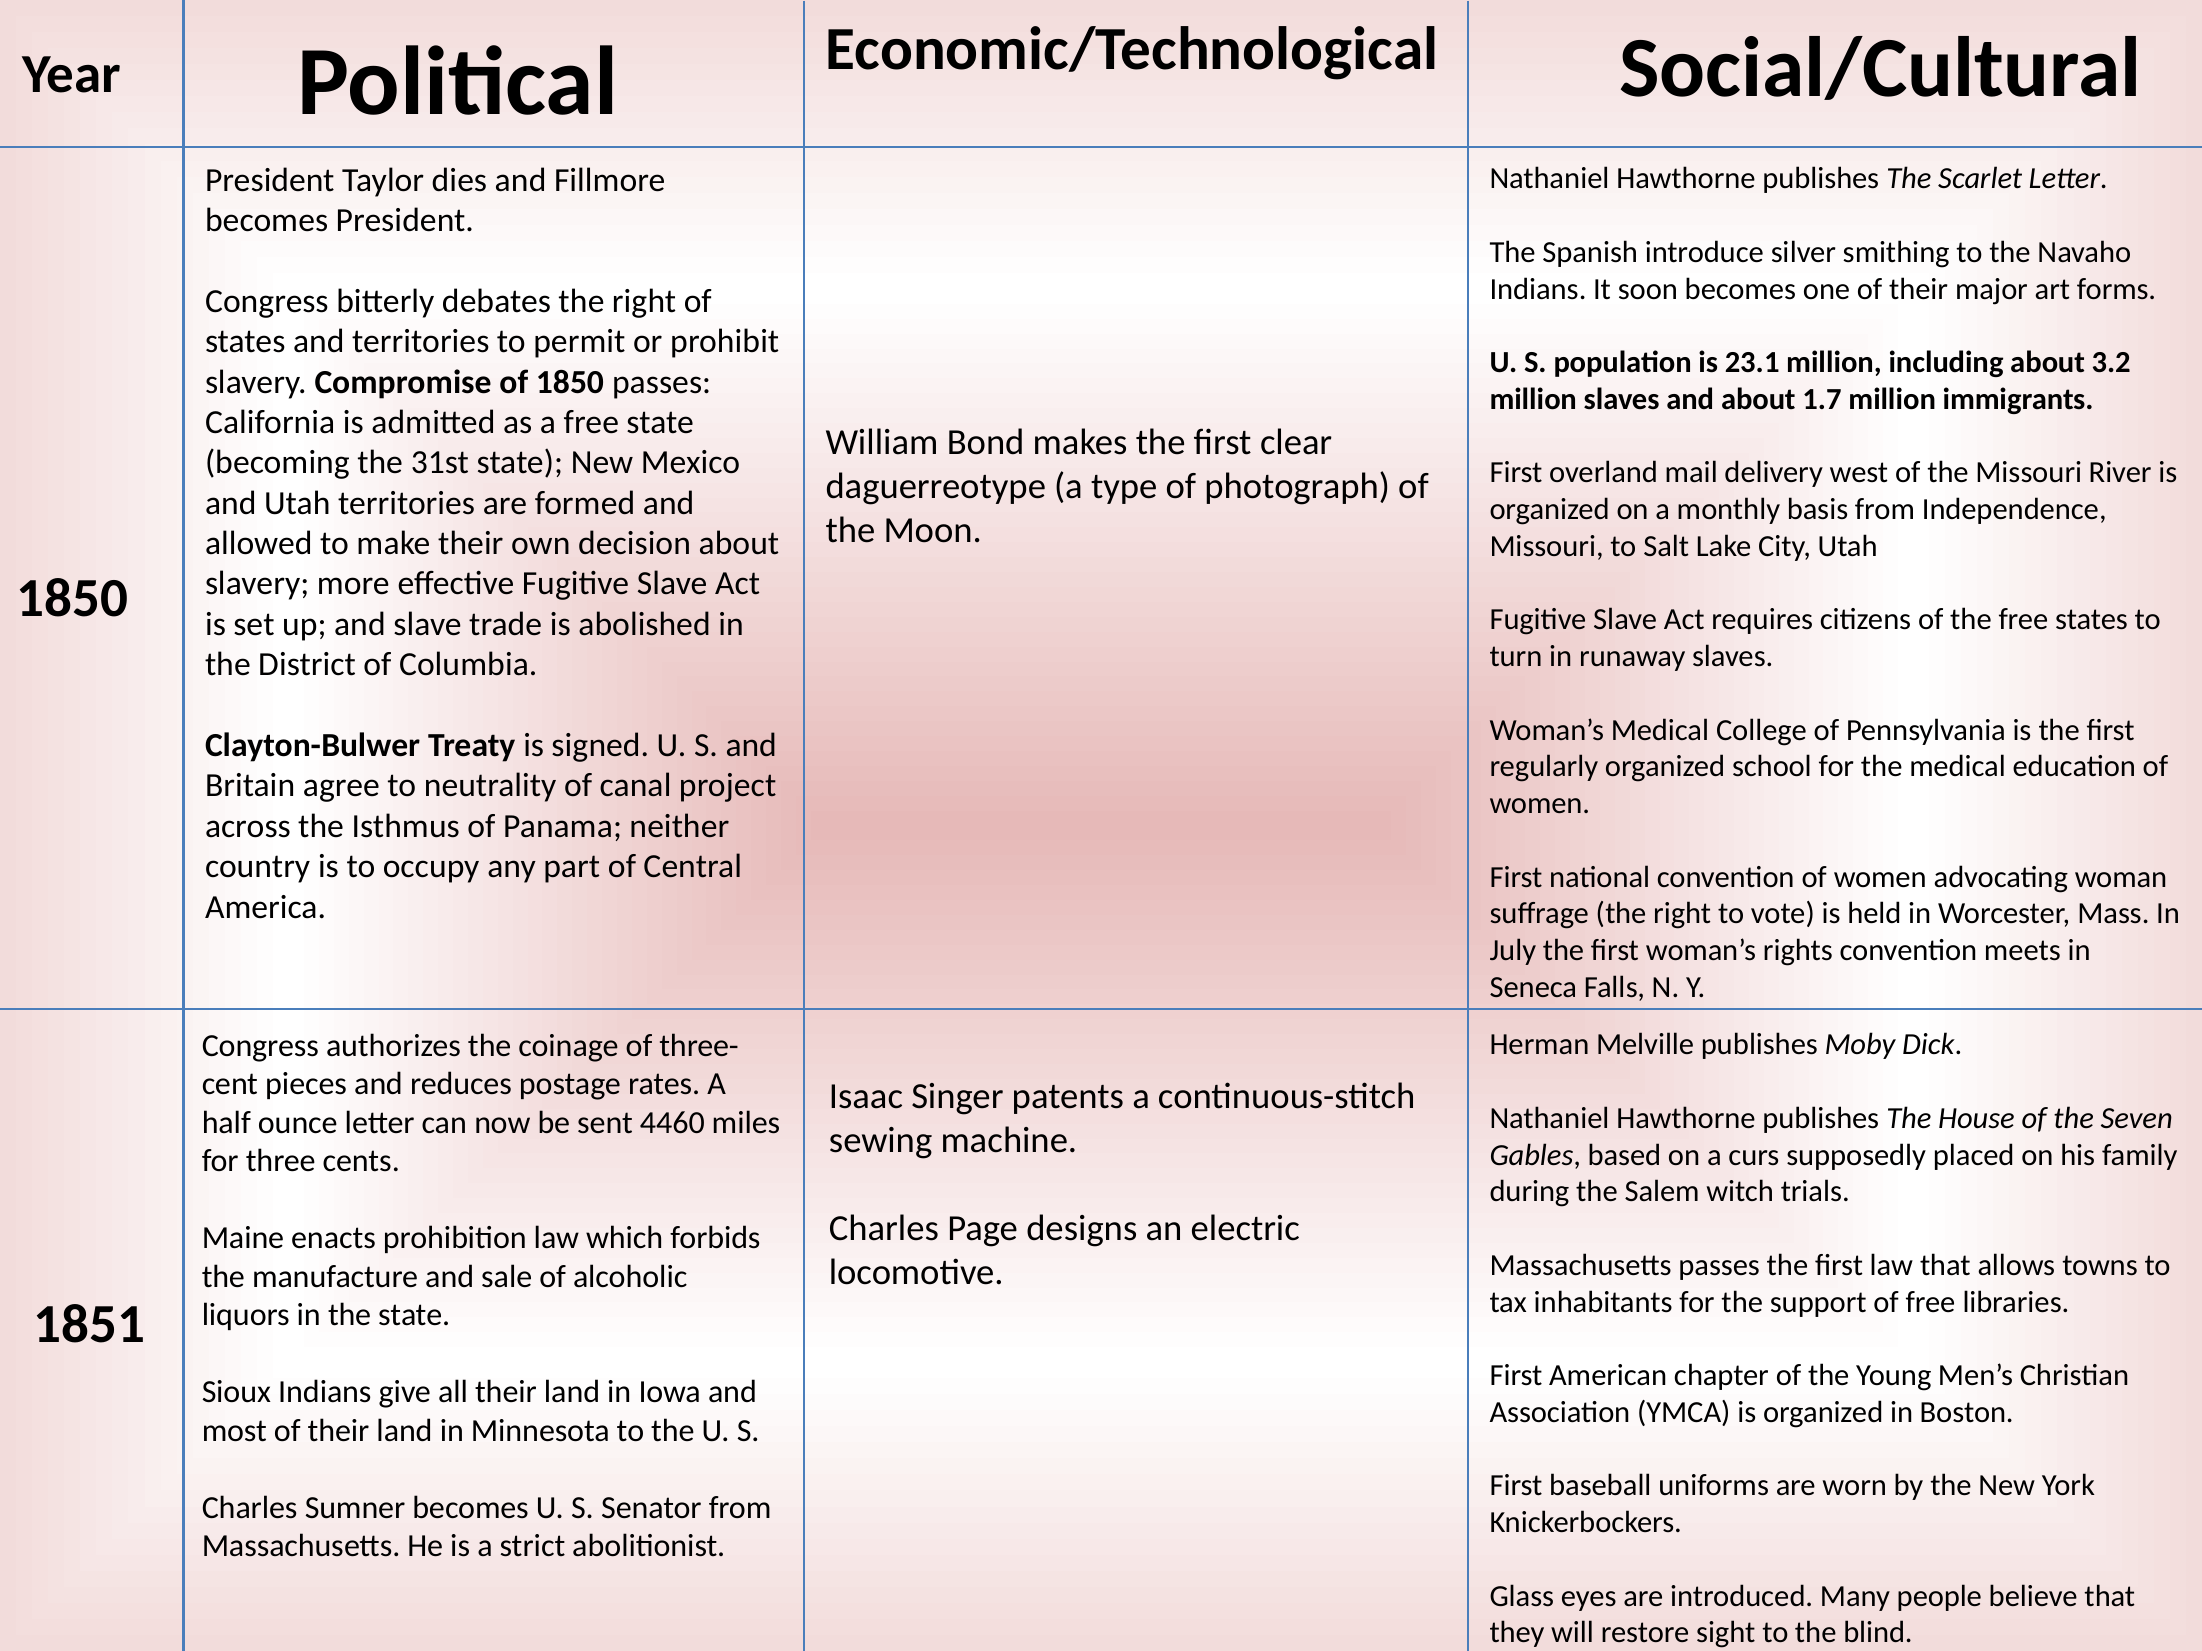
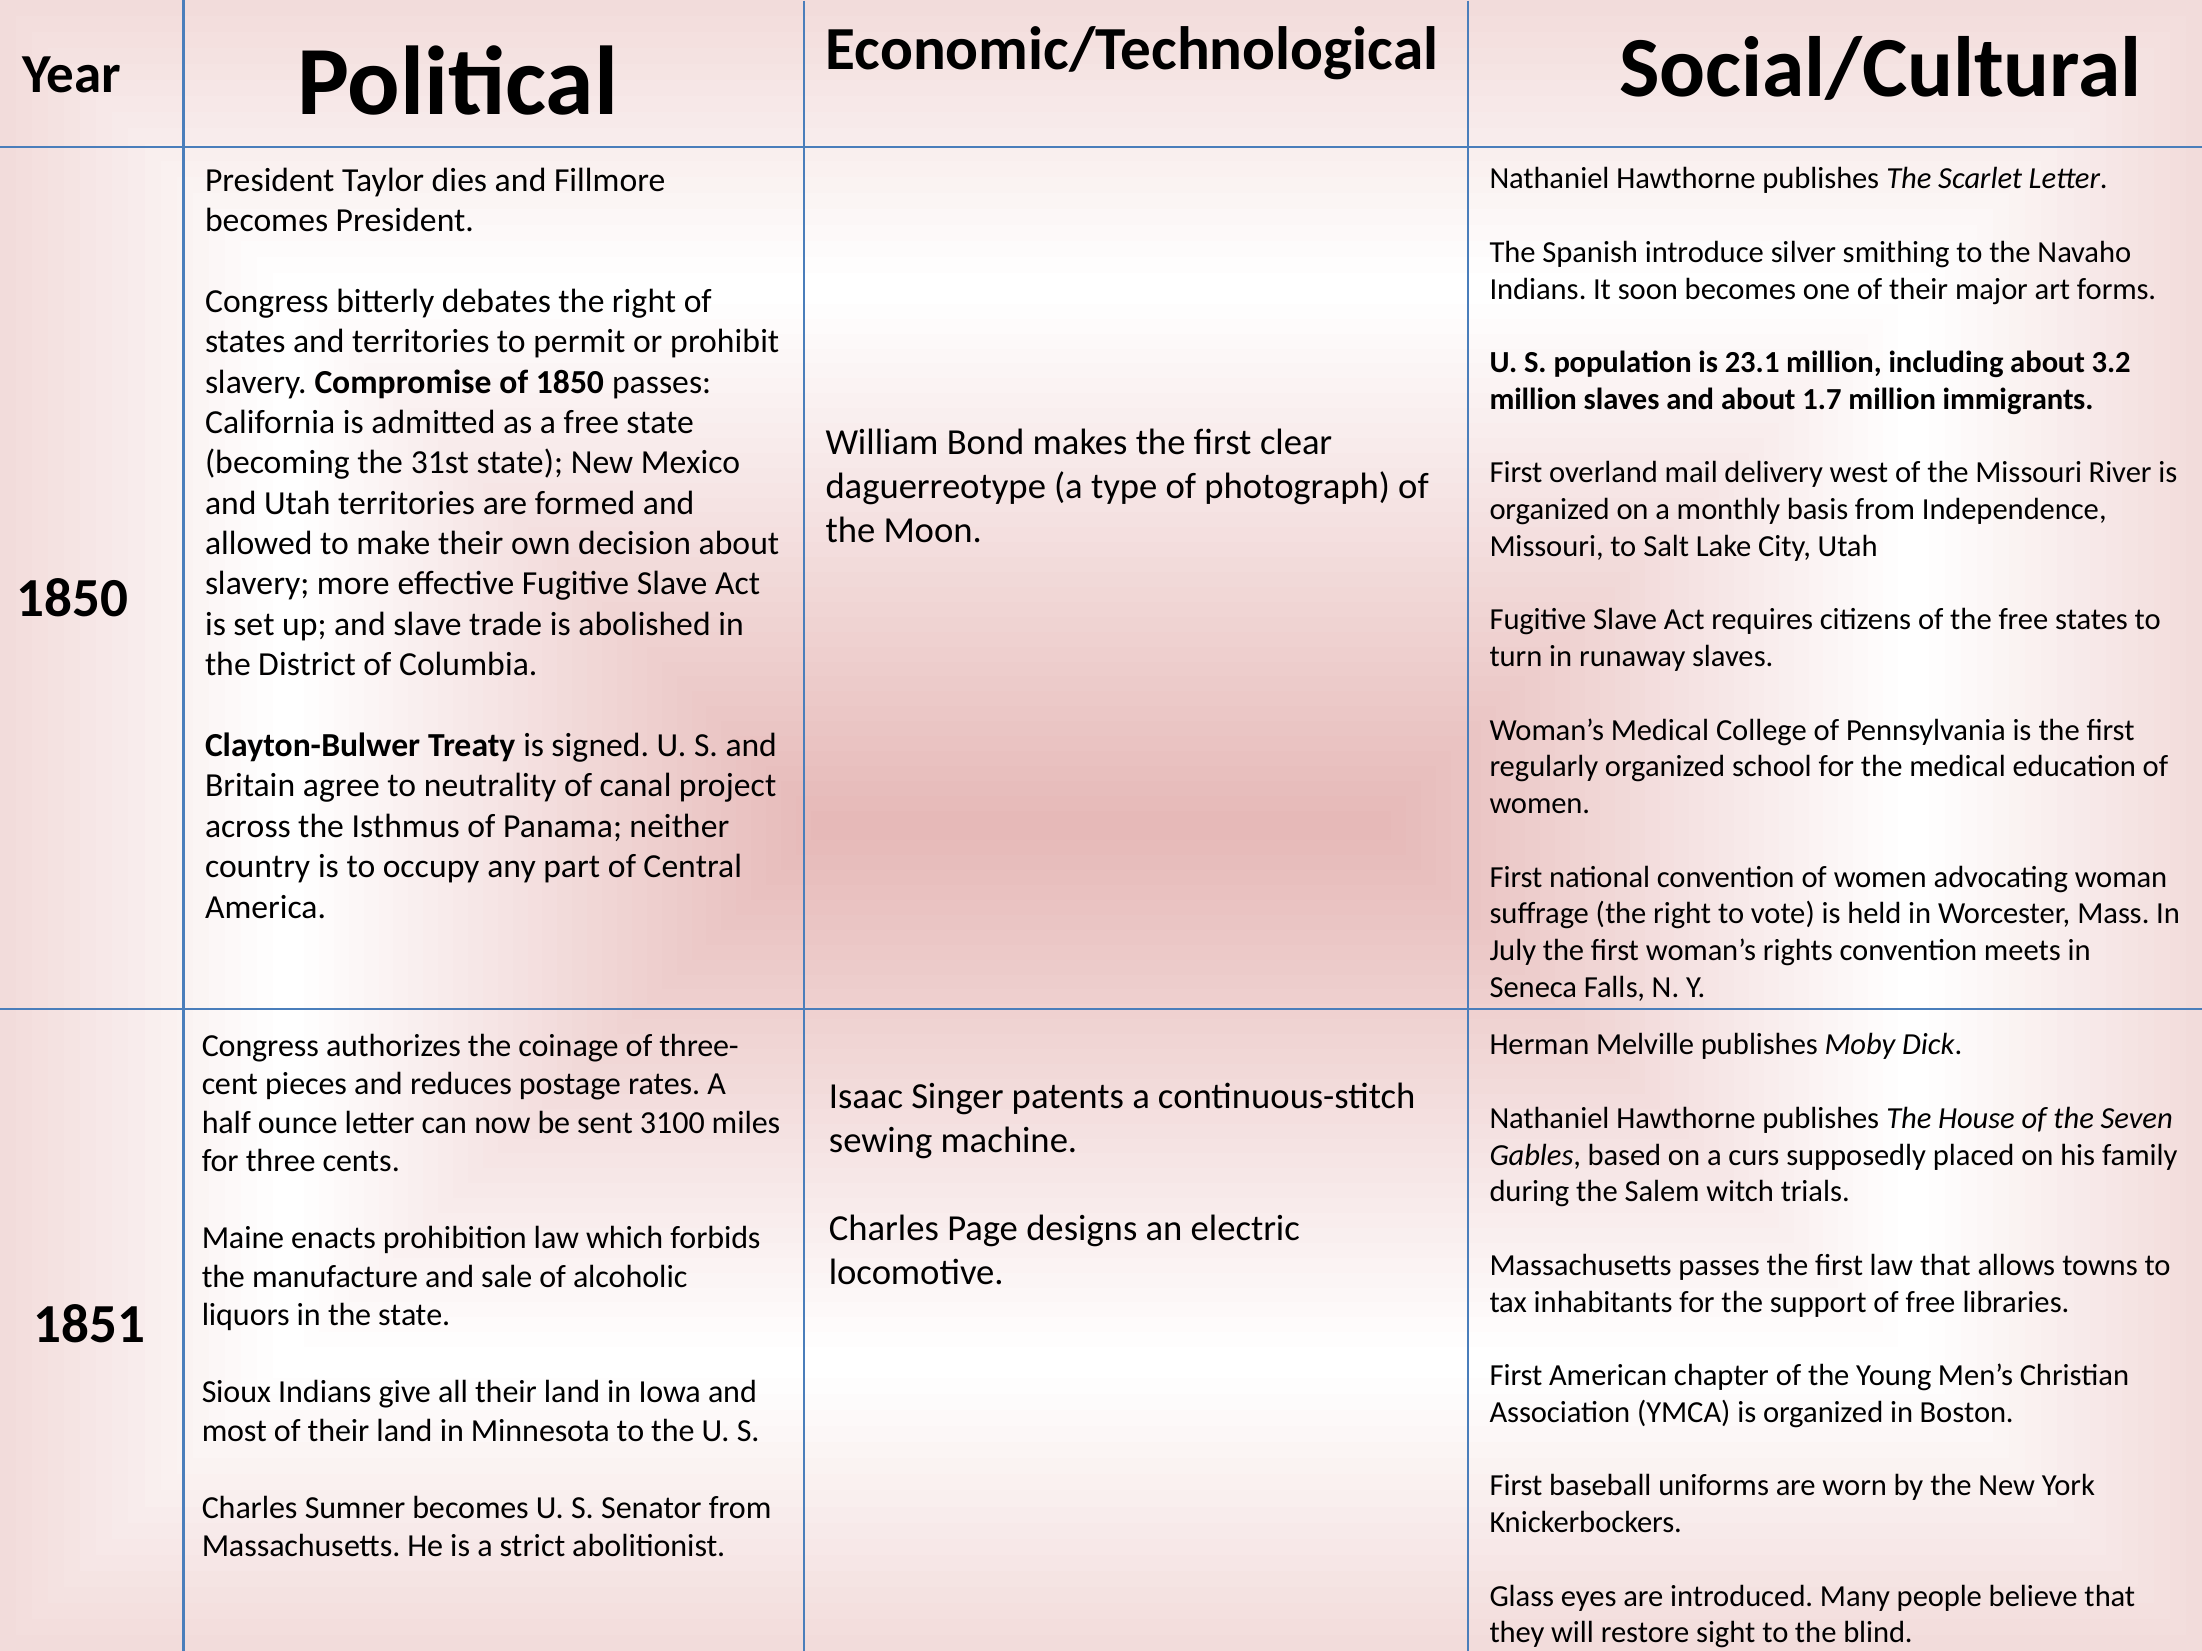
4460: 4460 -> 3100
